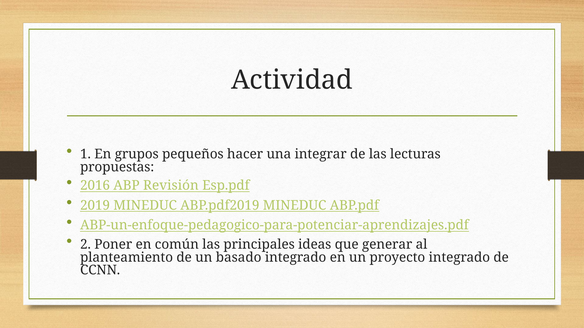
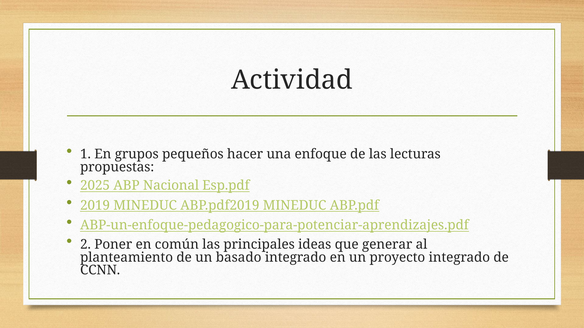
integrar: integrar -> enfoque
2016: 2016 -> 2025
Revisión: Revisión -> Nacional
